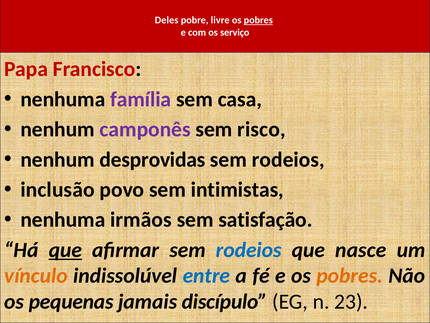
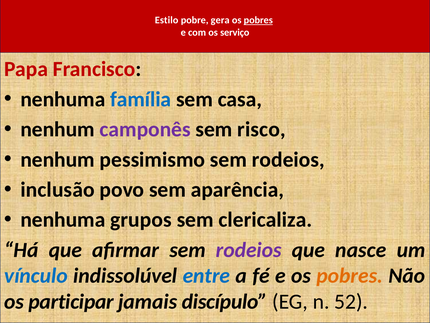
Deles: Deles -> Estilo
livre: livre -> gera
família colour: purple -> blue
desprovidas: desprovidas -> pessimismo
intimistas: intimistas -> aparência
irmãos: irmãos -> grupos
satisfação: satisfação -> clericaliza
que at (65, 250) underline: present -> none
rodeios at (249, 250) colour: blue -> purple
vínculo colour: orange -> blue
pequenas: pequenas -> participar
23: 23 -> 52
